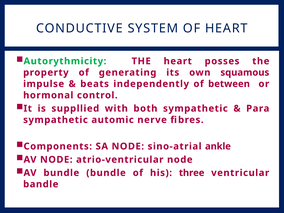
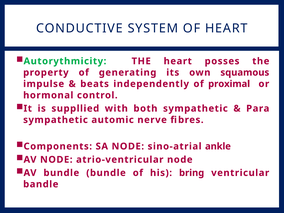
between: between -> proximal
three: three -> bring
